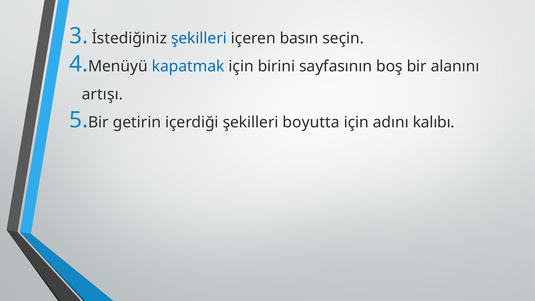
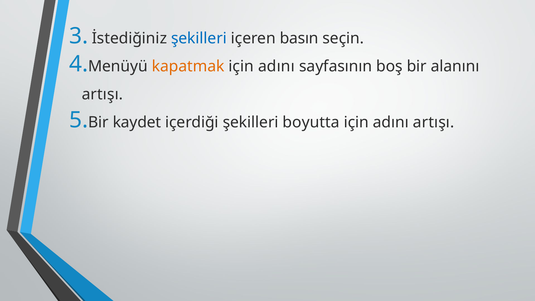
kapatmak colour: blue -> orange
birini at (276, 66): birini -> adını
getirin: getirin -> kaydet
adını kalıbı: kalıbı -> artışı
